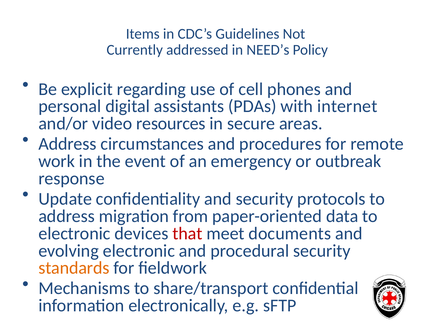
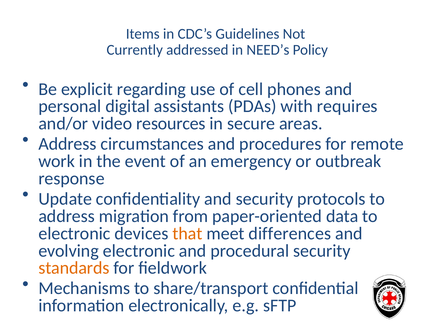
internet: internet -> requires
that colour: red -> orange
documents: documents -> differences
